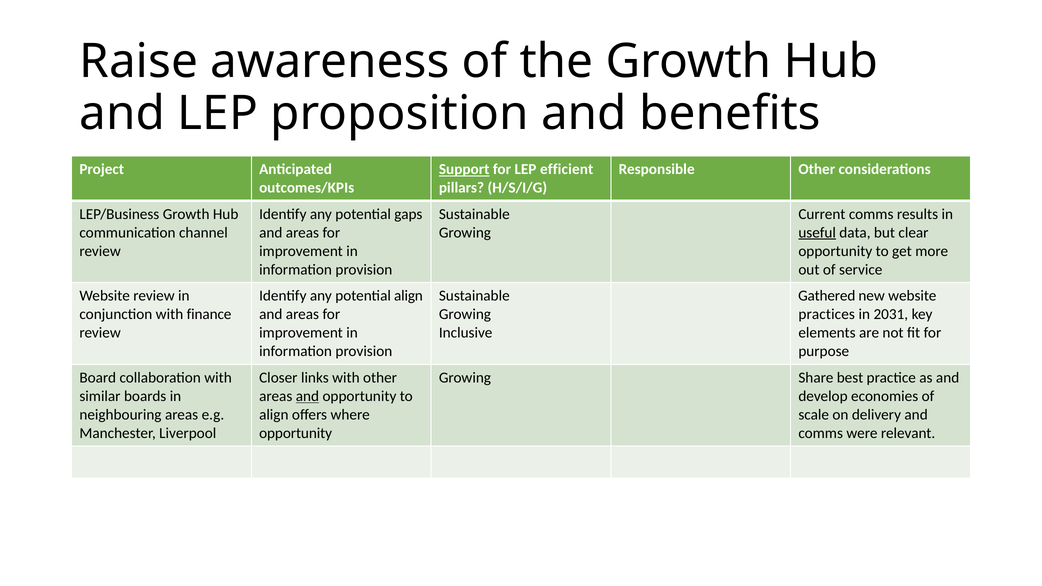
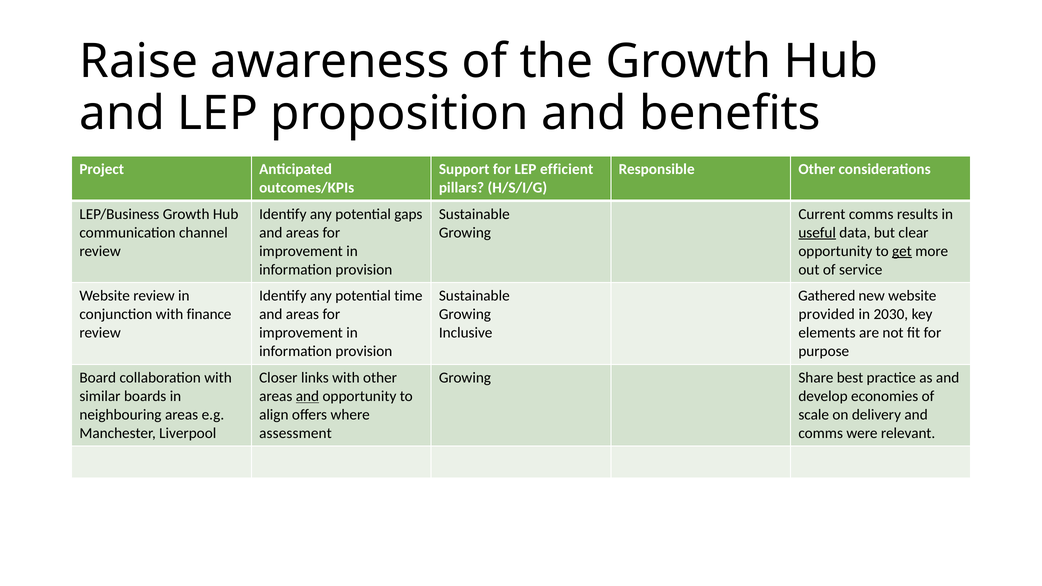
Support underline: present -> none
get underline: none -> present
potential align: align -> time
practices: practices -> provided
2031: 2031 -> 2030
opportunity at (296, 433): opportunity -> assessment
